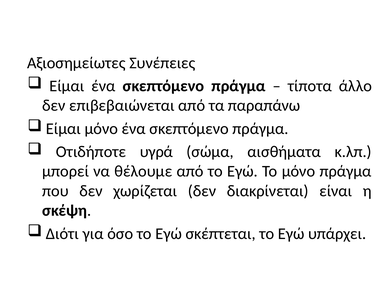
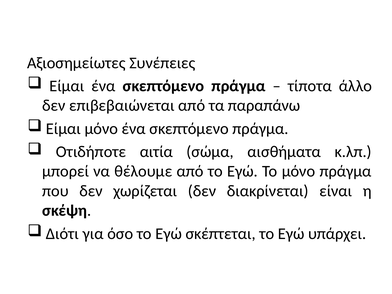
υγρά: υγρά -> αιτία
